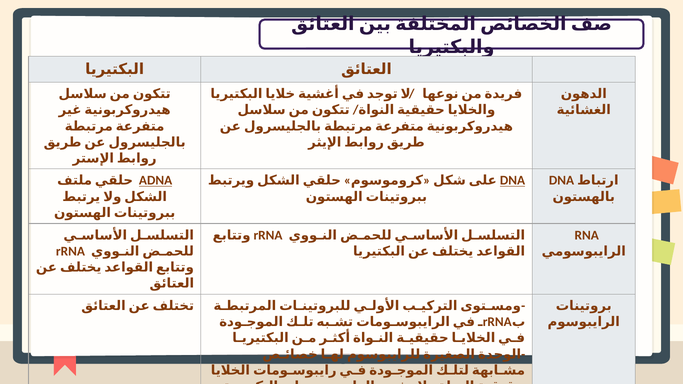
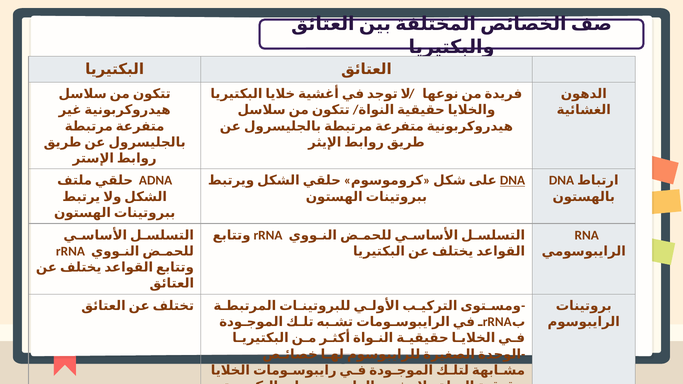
ADNA underline: present -> none
